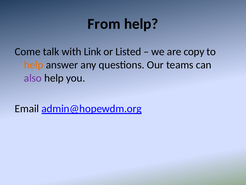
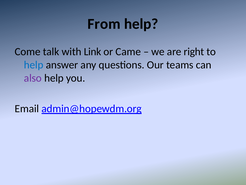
Listed: Listed -> Came
copy: copy -> right
help at (34, 65) colour: orange -> blue
